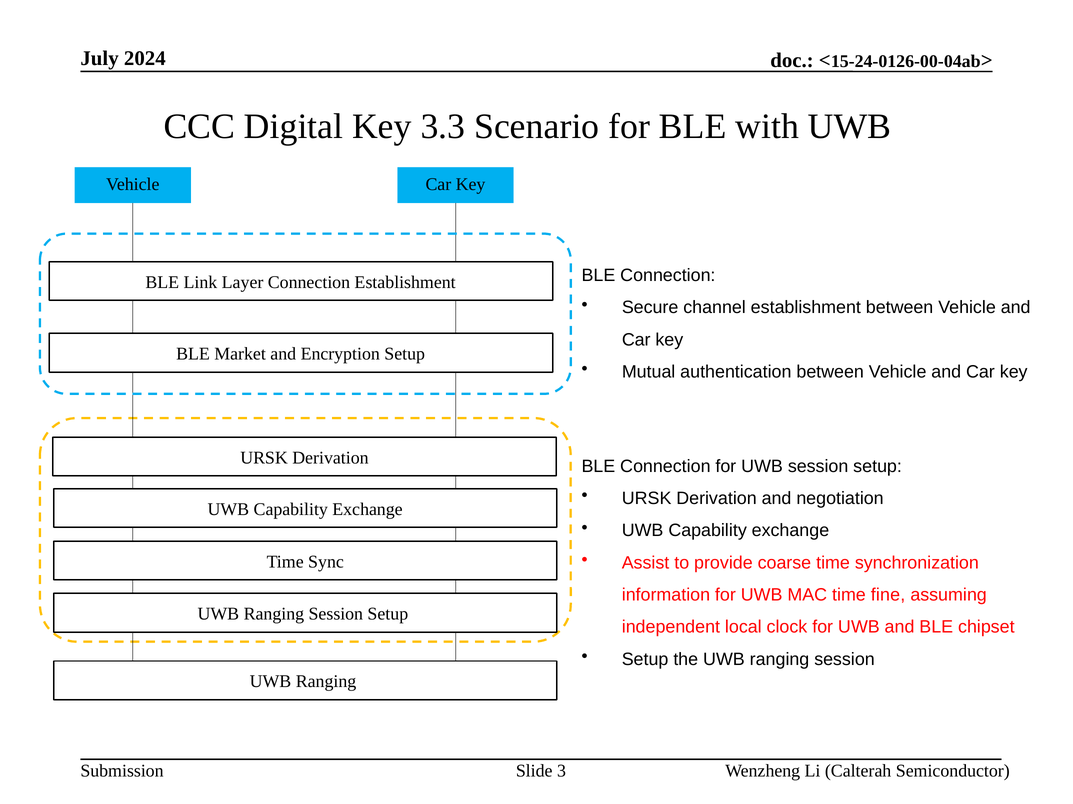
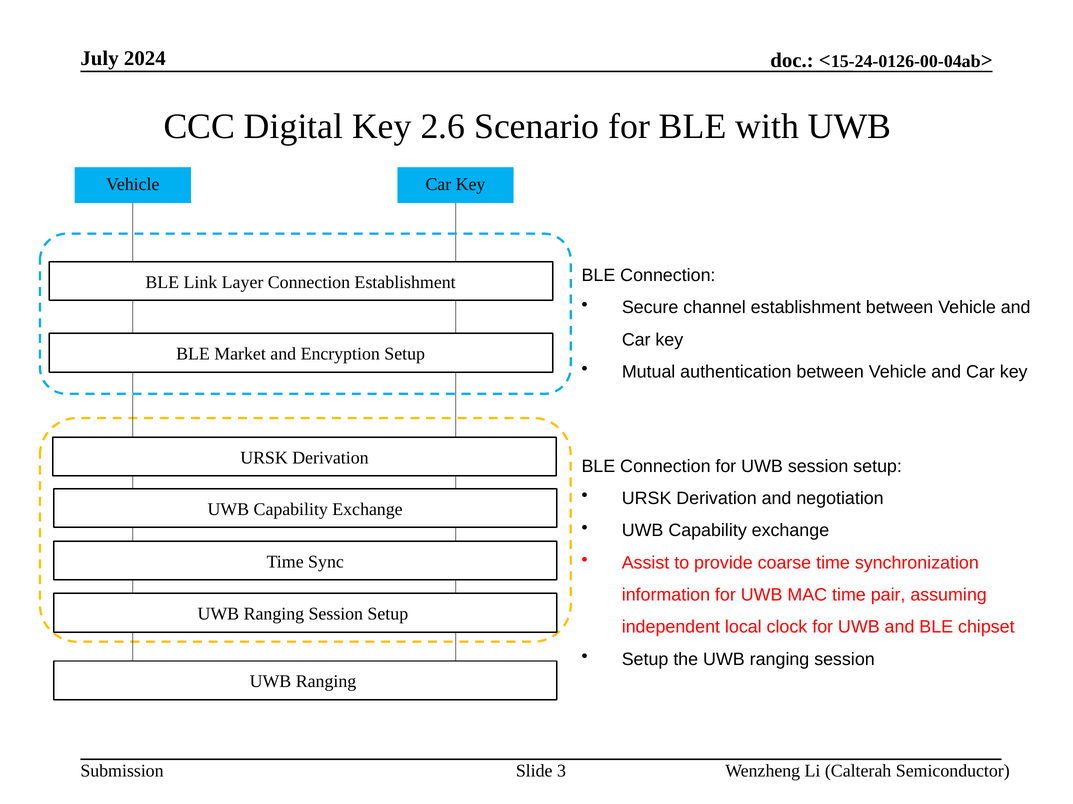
3.3: 3.3 -> 2.6
fine: fine -> pair
